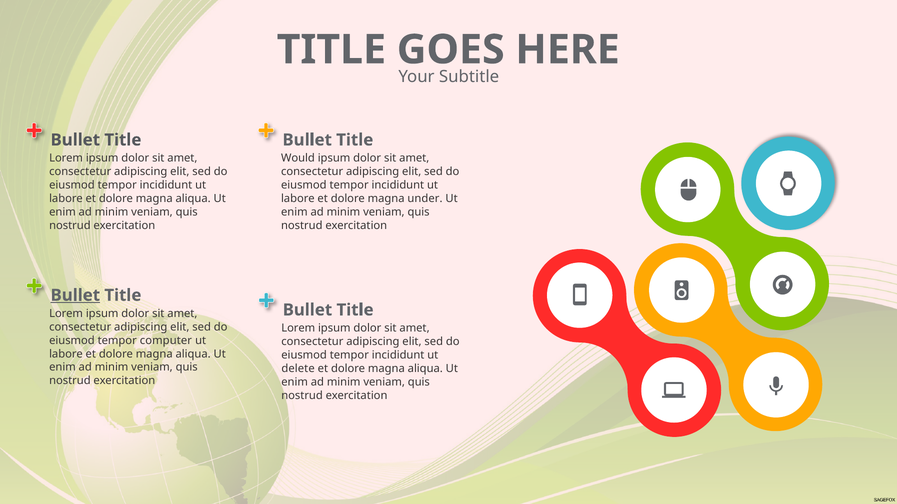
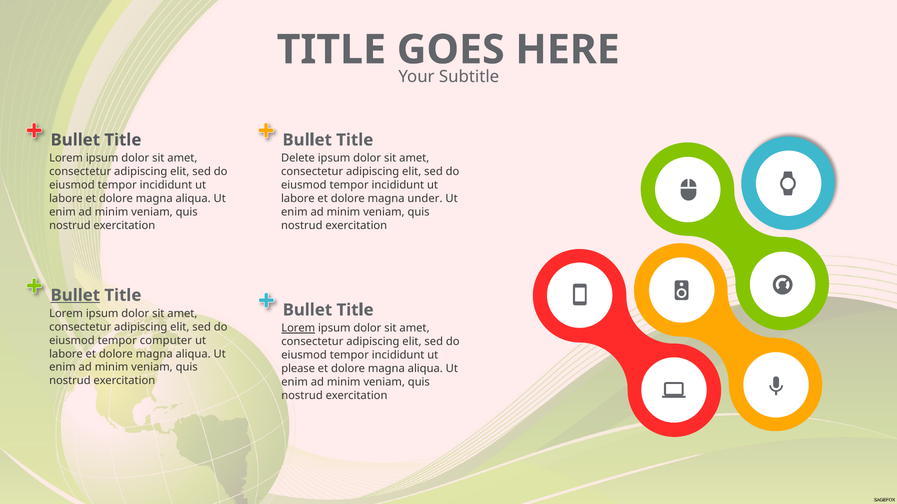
Would: Would -> Delete
Lorem at (298, 329) underline: none -> present
delete: delete -> please
